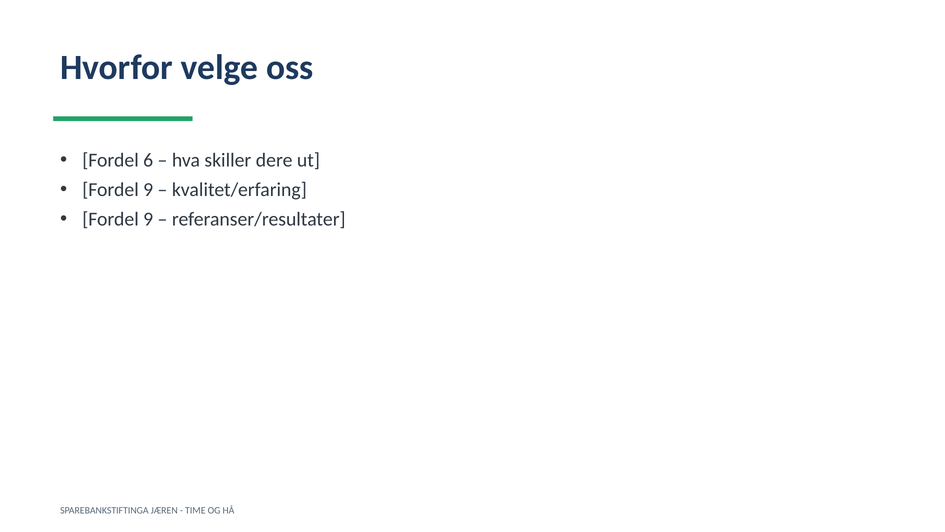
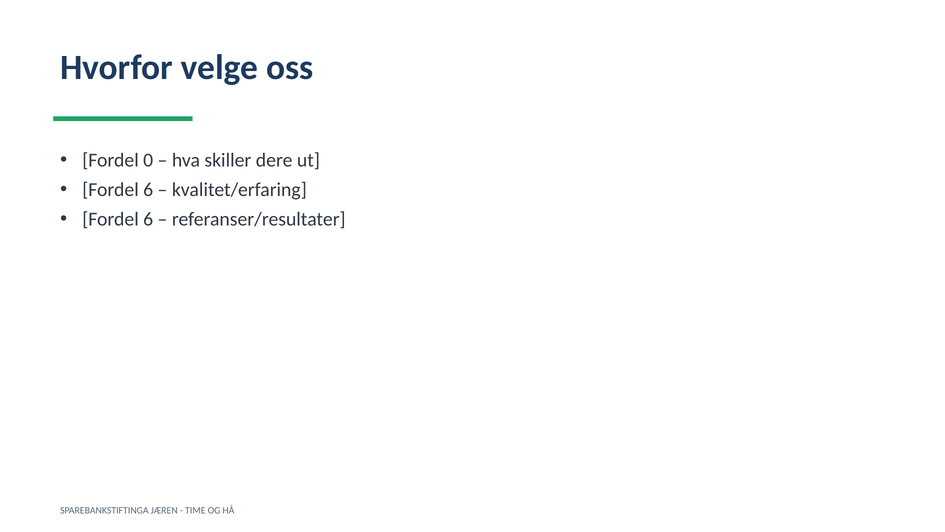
6: 6 -> 0
9 at (148, 190): 9 -> 6
9 at (148, 219): 9 -> 6
